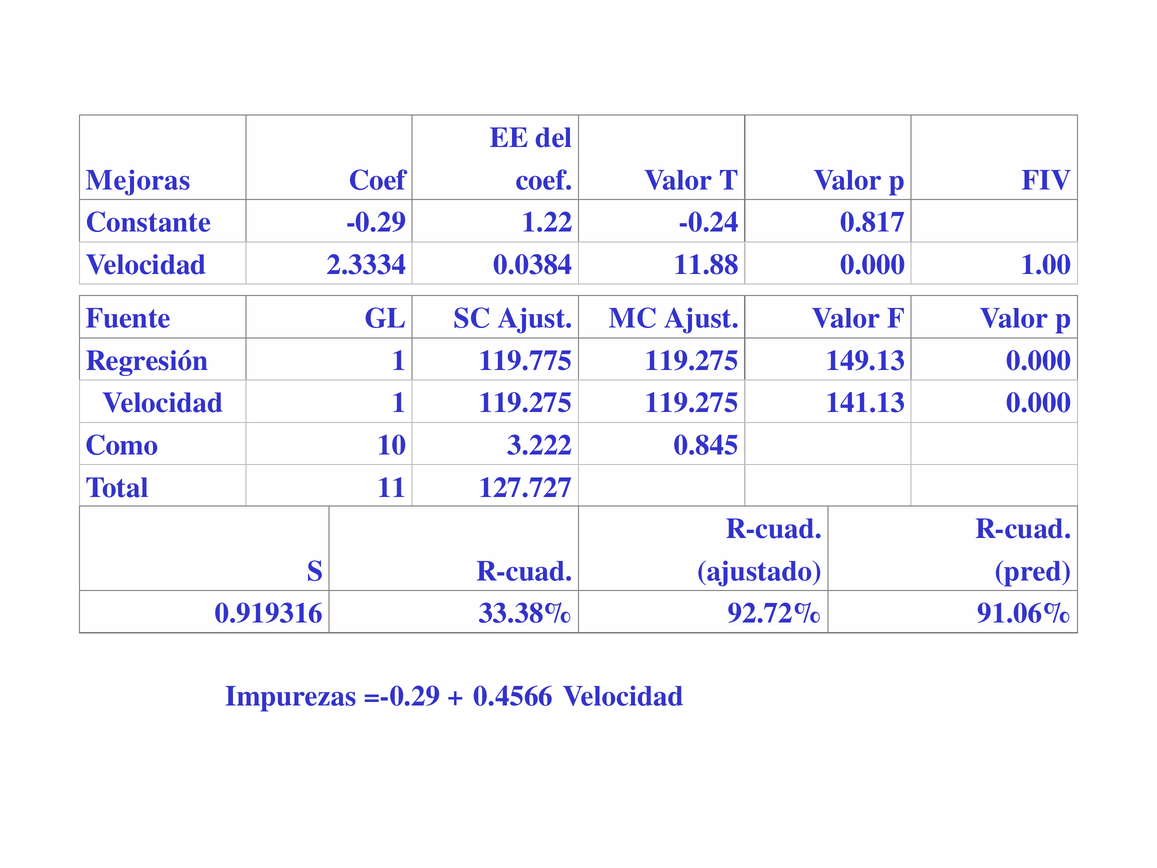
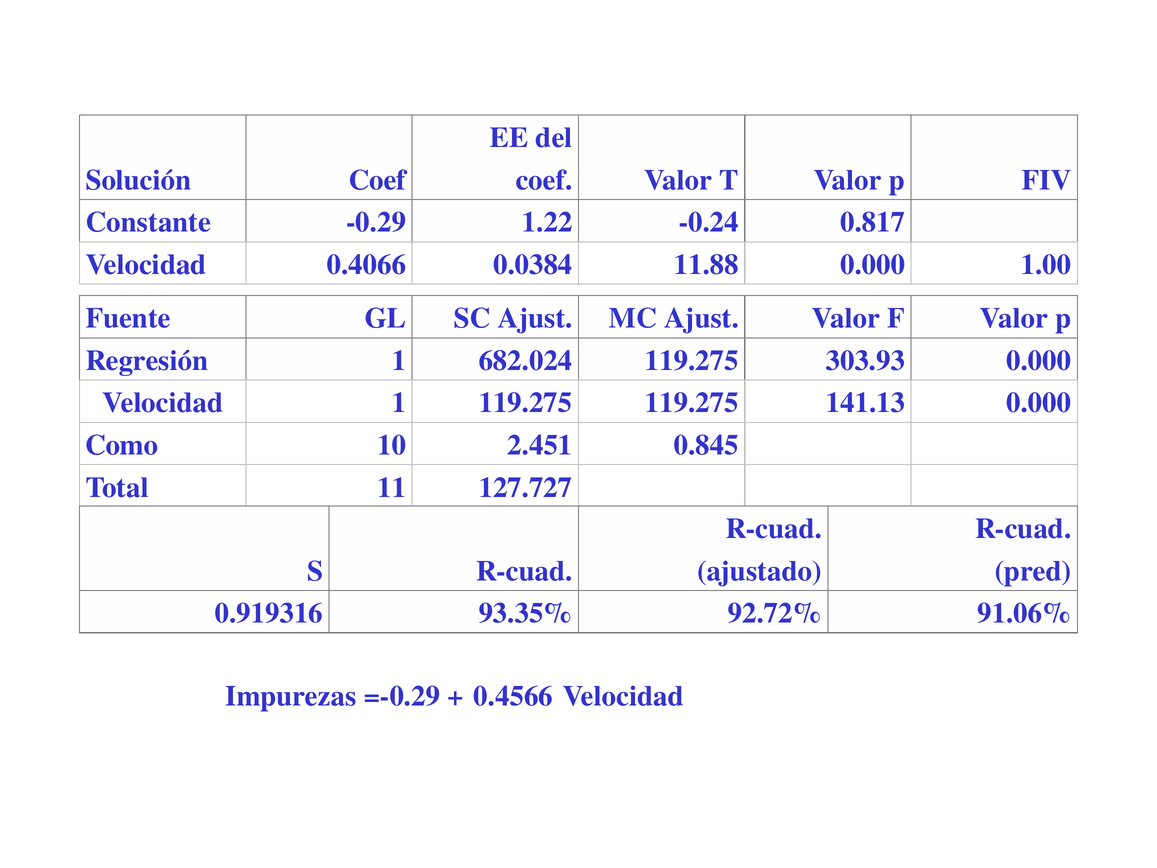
Mejoras: Mejoras -> Solución
2.3334: 2.3334 -> 0.4066
119.775: 119.775 -> 682.024
149.13: 149.13 -> 303.93
3.222: 3.222 -> 2.451
33.38%: 33.38% -> 93.35%
